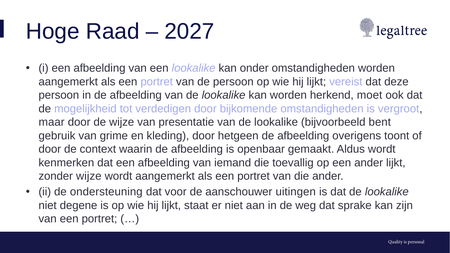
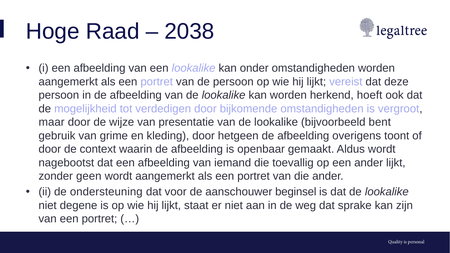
2027: 2027 -> 2038
moet: moet -> hoeft
kenmerken: kenmerken -> nagebootst
zonder wijze: wijze -> geen
uitingen: uitingen -> beginsel
